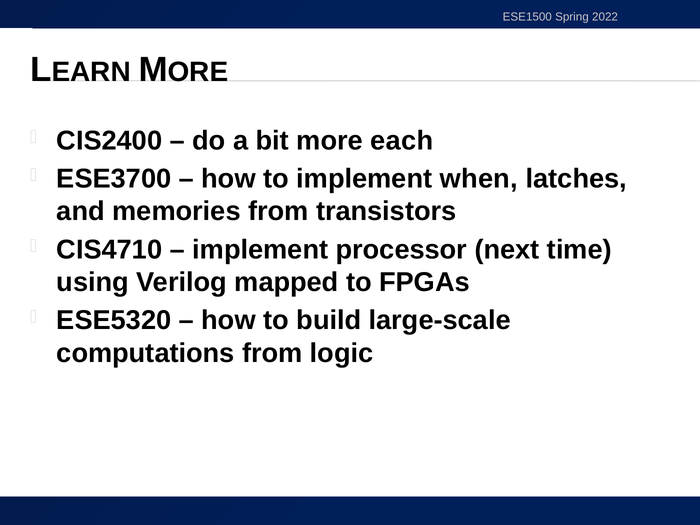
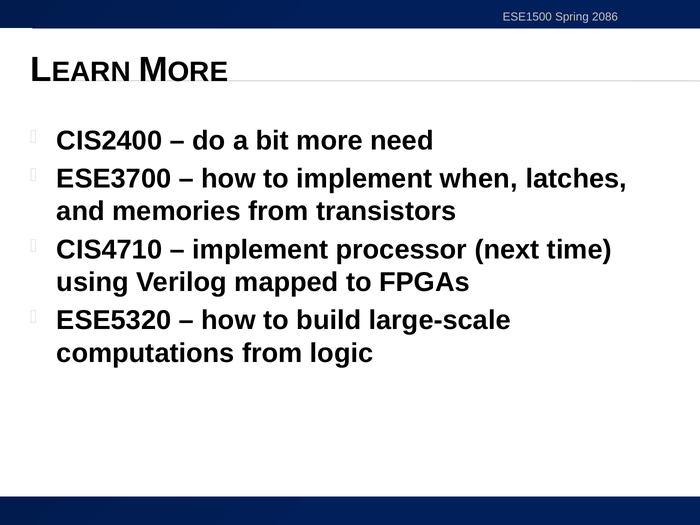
2022: 2022 -> 2086
each: each -> need
